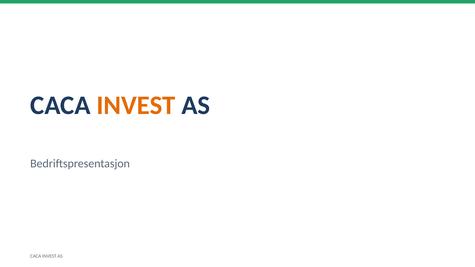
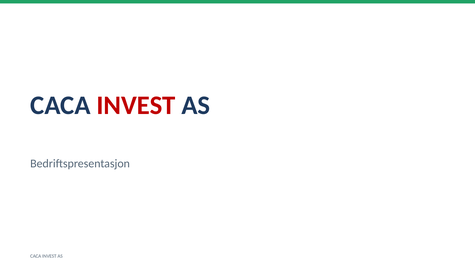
INVEST at (136, 105) colour: orange -> red
